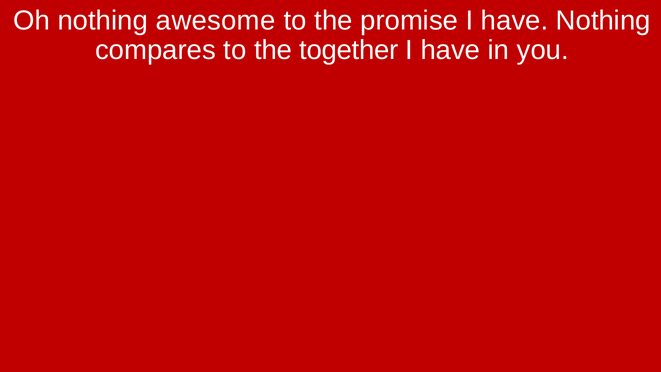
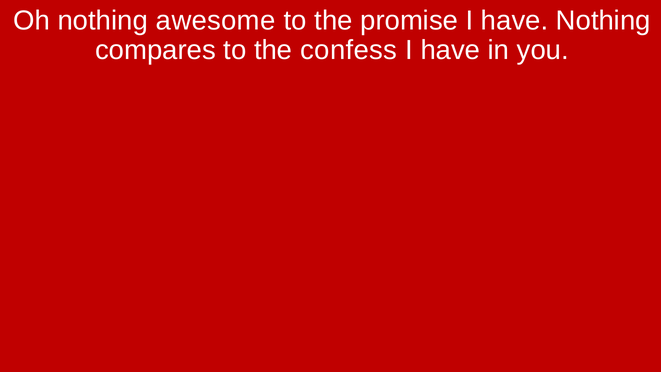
together: together -> confess
